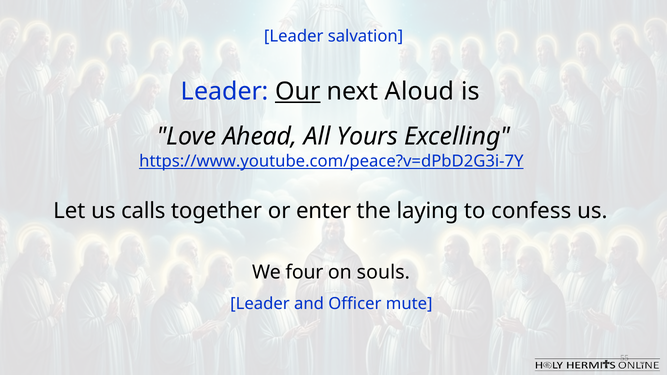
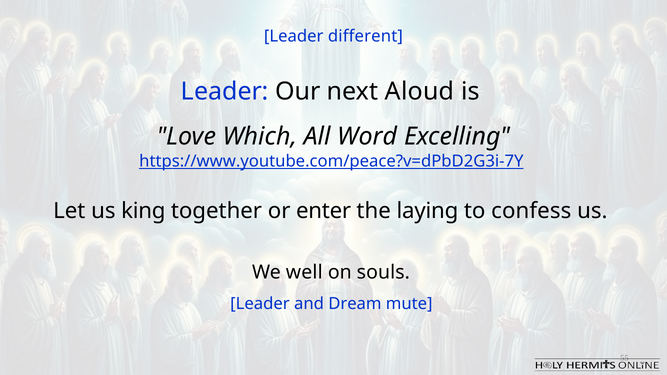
salvation: salvation -> different
Our underline: present -> none
Ahead: Ahead -> Which
Yours: Yours -> Word
calls: calls -> king
four: four -> well
Officer: Officer -> Dream
